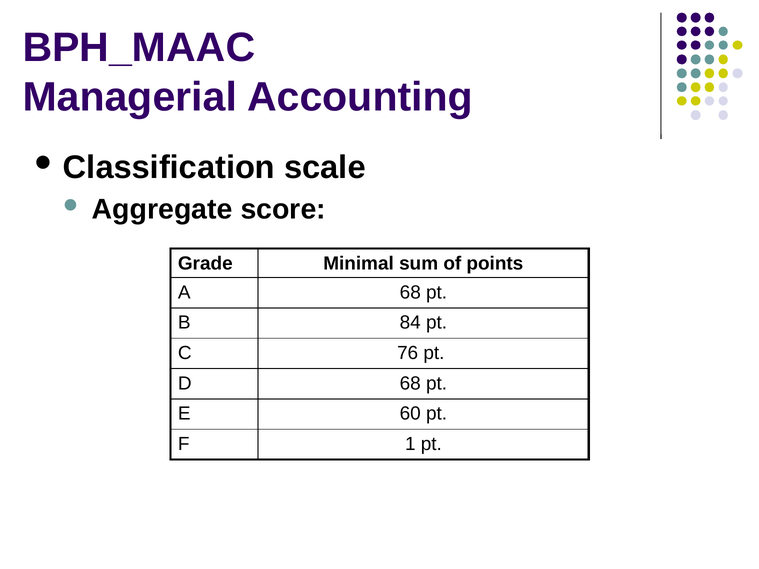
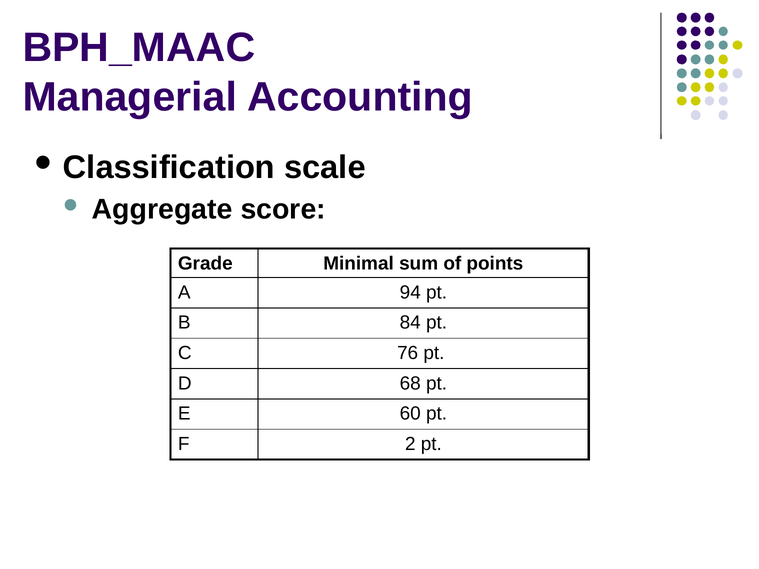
A 68: 68 -> 94
1: 1 -> 2
